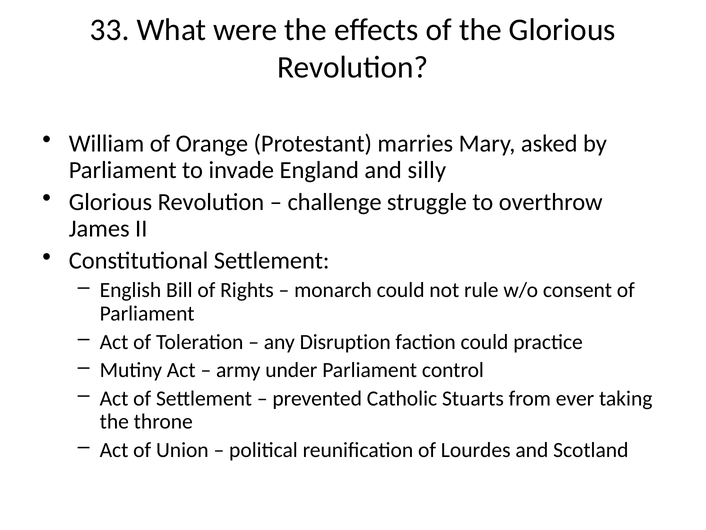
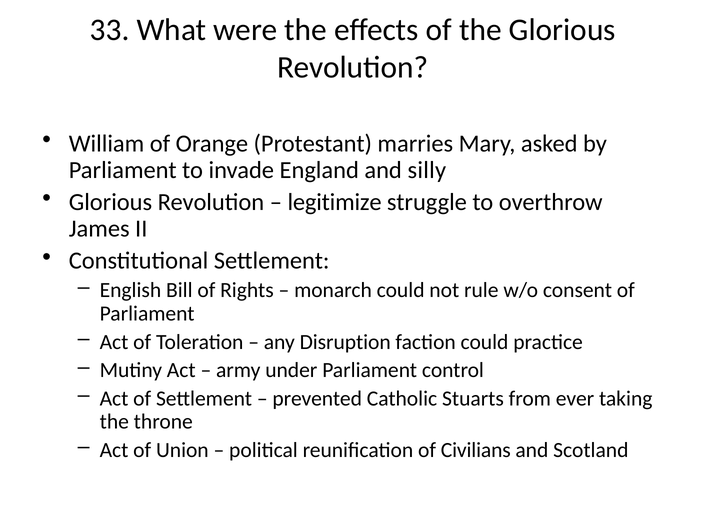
challenge: challenge -> legitimize
Lourdes: Lourdes -> Civilians
